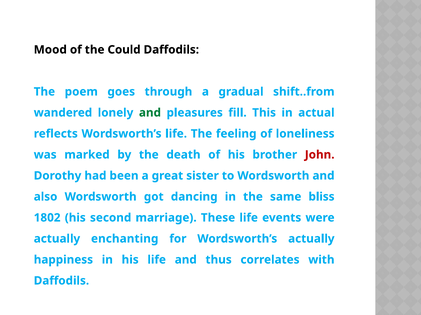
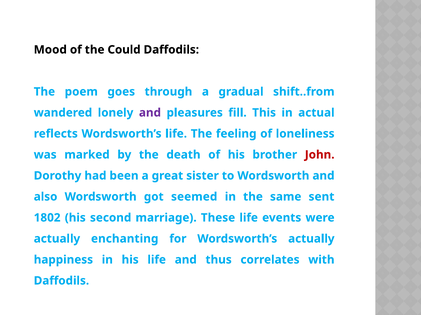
and at (150, 113) colour: green -> purple
dancing: dancing -> seemed
bliss: bliss -> sent
